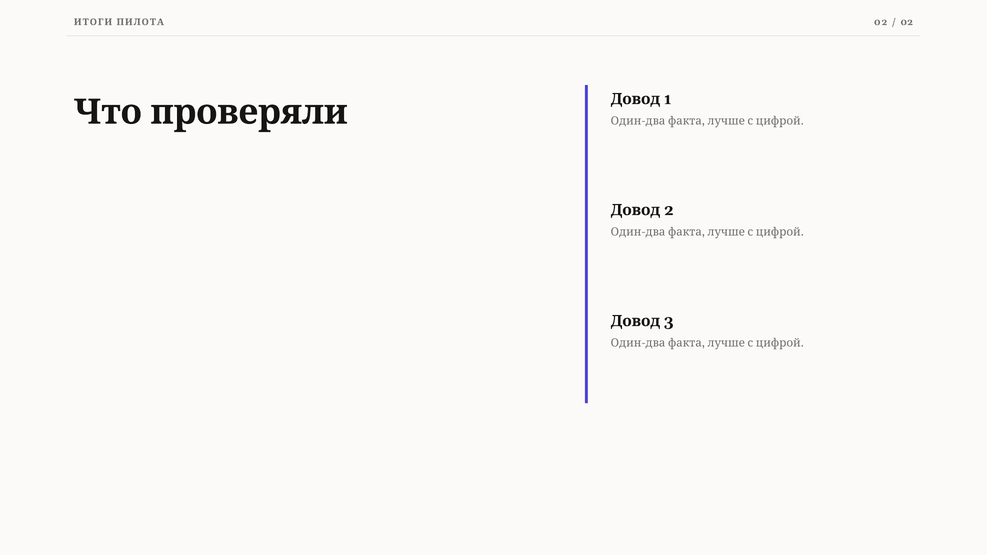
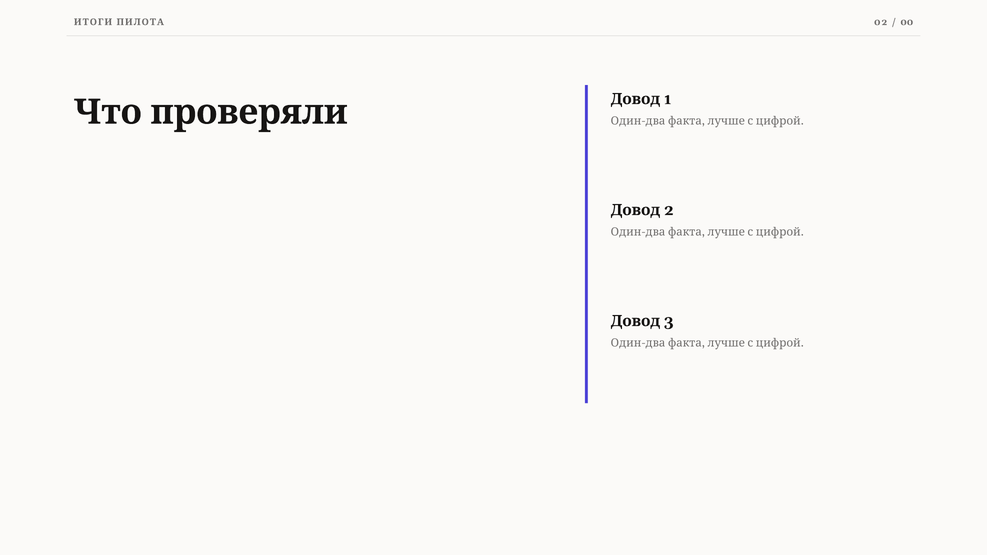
02 at (907, 22): 02 -> 00
